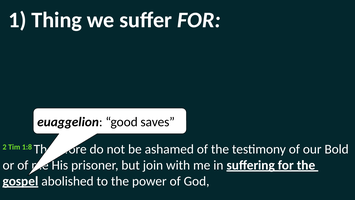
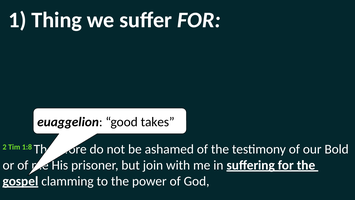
saves: saves -> takes
abolished: abolished -> clamming
